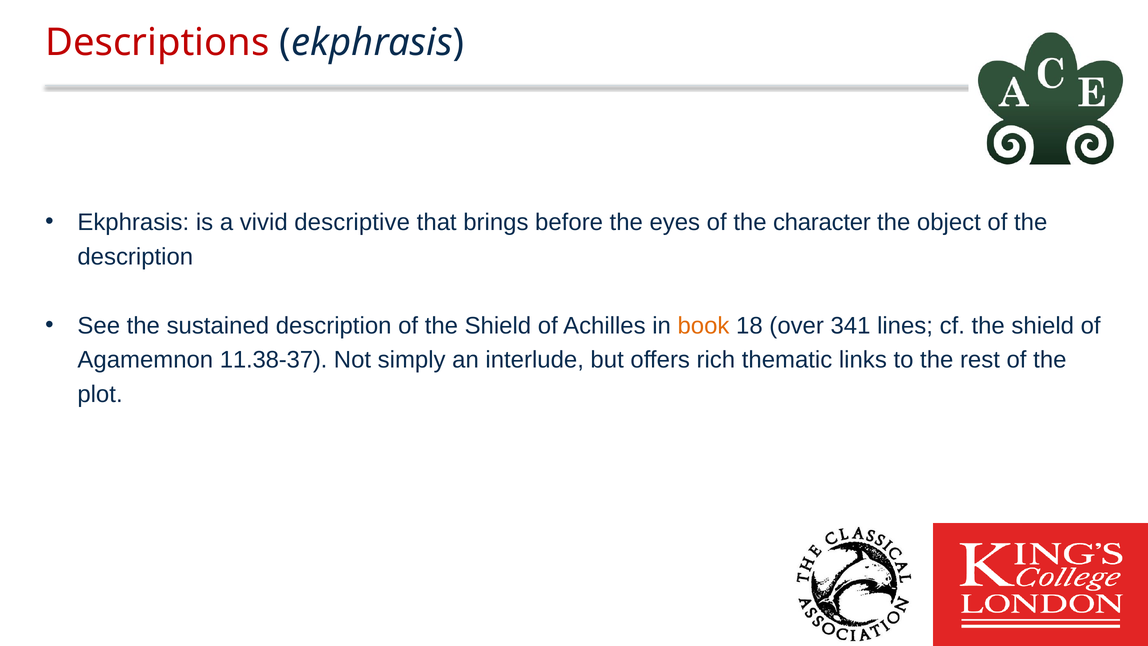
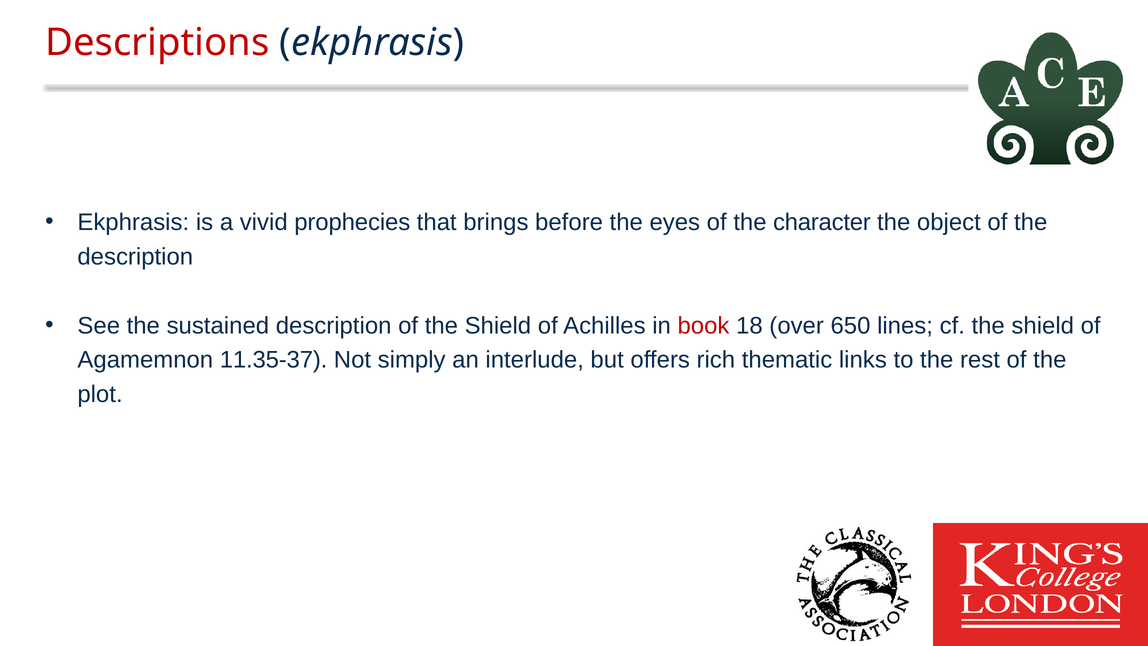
descriptive: descriptive -> prophecies
book colour: orange -> red
341: 341 -> 650
11.38-37: 11.38-37 -> 11.35-37
